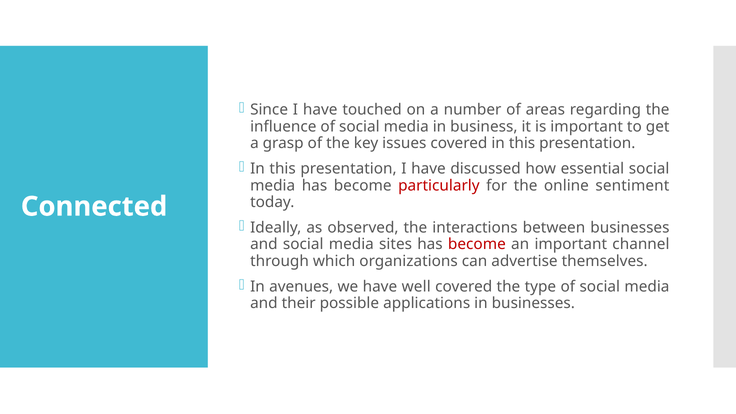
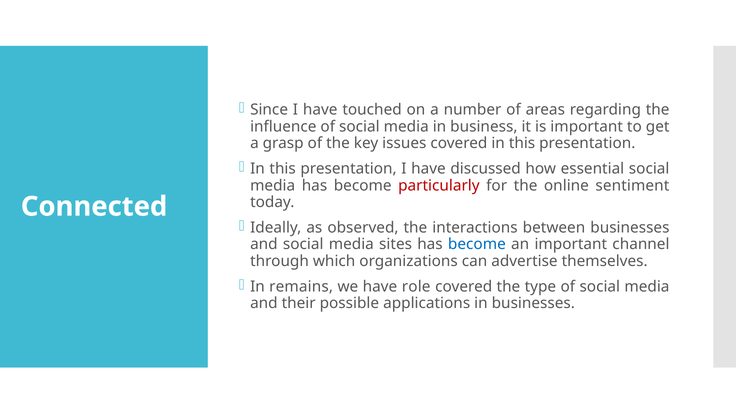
become at (477, 244) colour: red -> blue
avenues: avenues -> remains
well: well -> role
